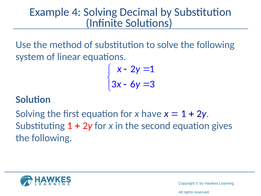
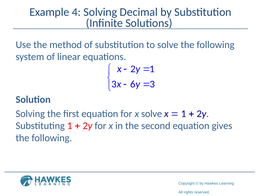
x have: have -> solve
